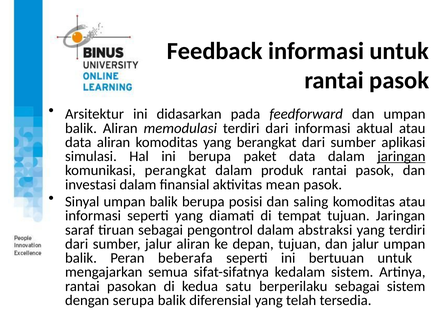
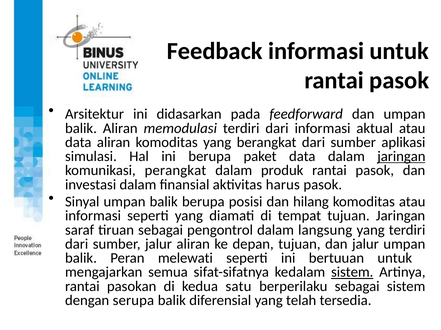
mean: mean -> harus
saling: saling -> hilang
abstraksi: abstraksi -> langsung
beberafa: beberafa -> melewati
sistem at (352, 273) underline: none -> present
